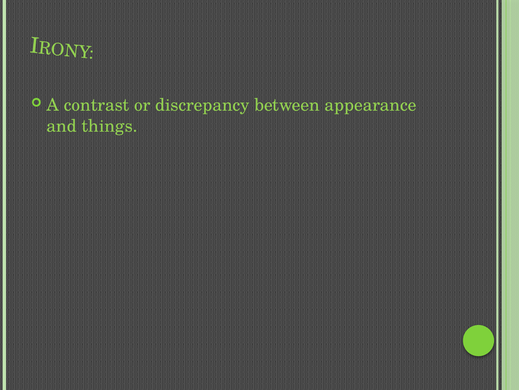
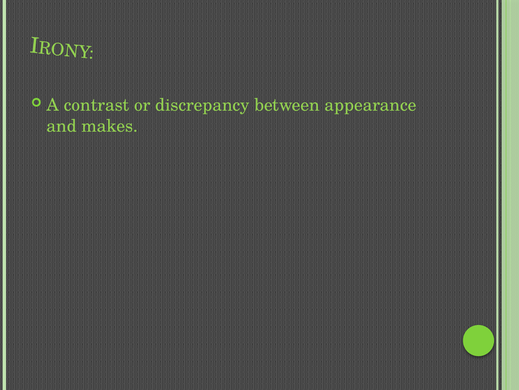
things: things -> makes
